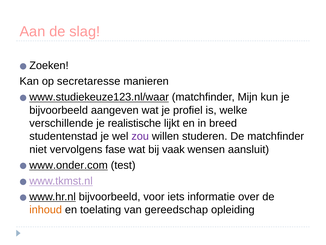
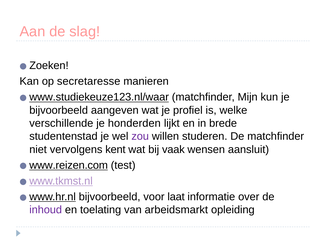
realistische: realistische -> honderden
breed: breed -> brede
fase: fase -> kent
www.onder.com: www.onder.com -> www.reizen.com
iets: iets -> laat
inhoud colour: orange -> purple
gereedschap: gereedschap -> arbeidsmarkt
